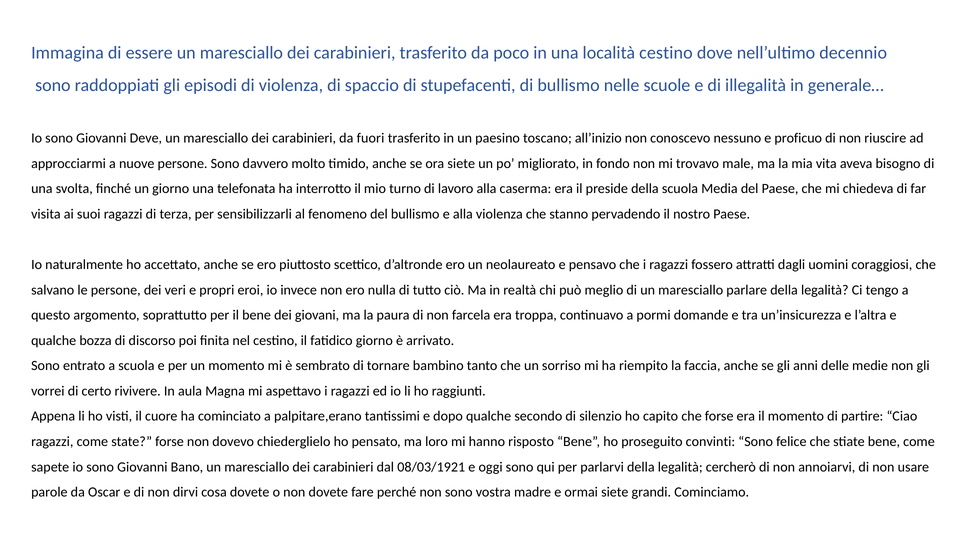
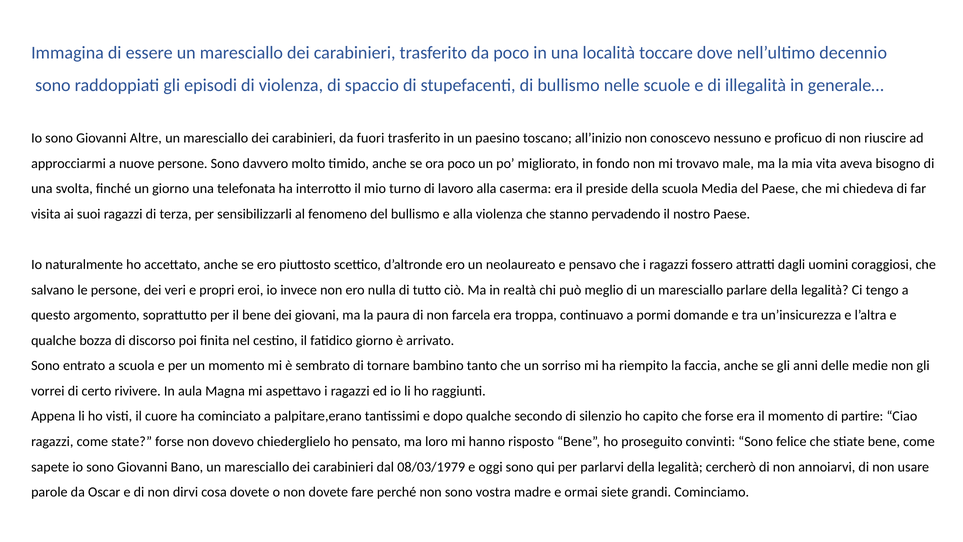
località cestino: cestino -> toccare
Deve: Deve -> Altre
ora siete: siete -> poco
08/03/1921: 08/03/1921 -> 08/03/1979
